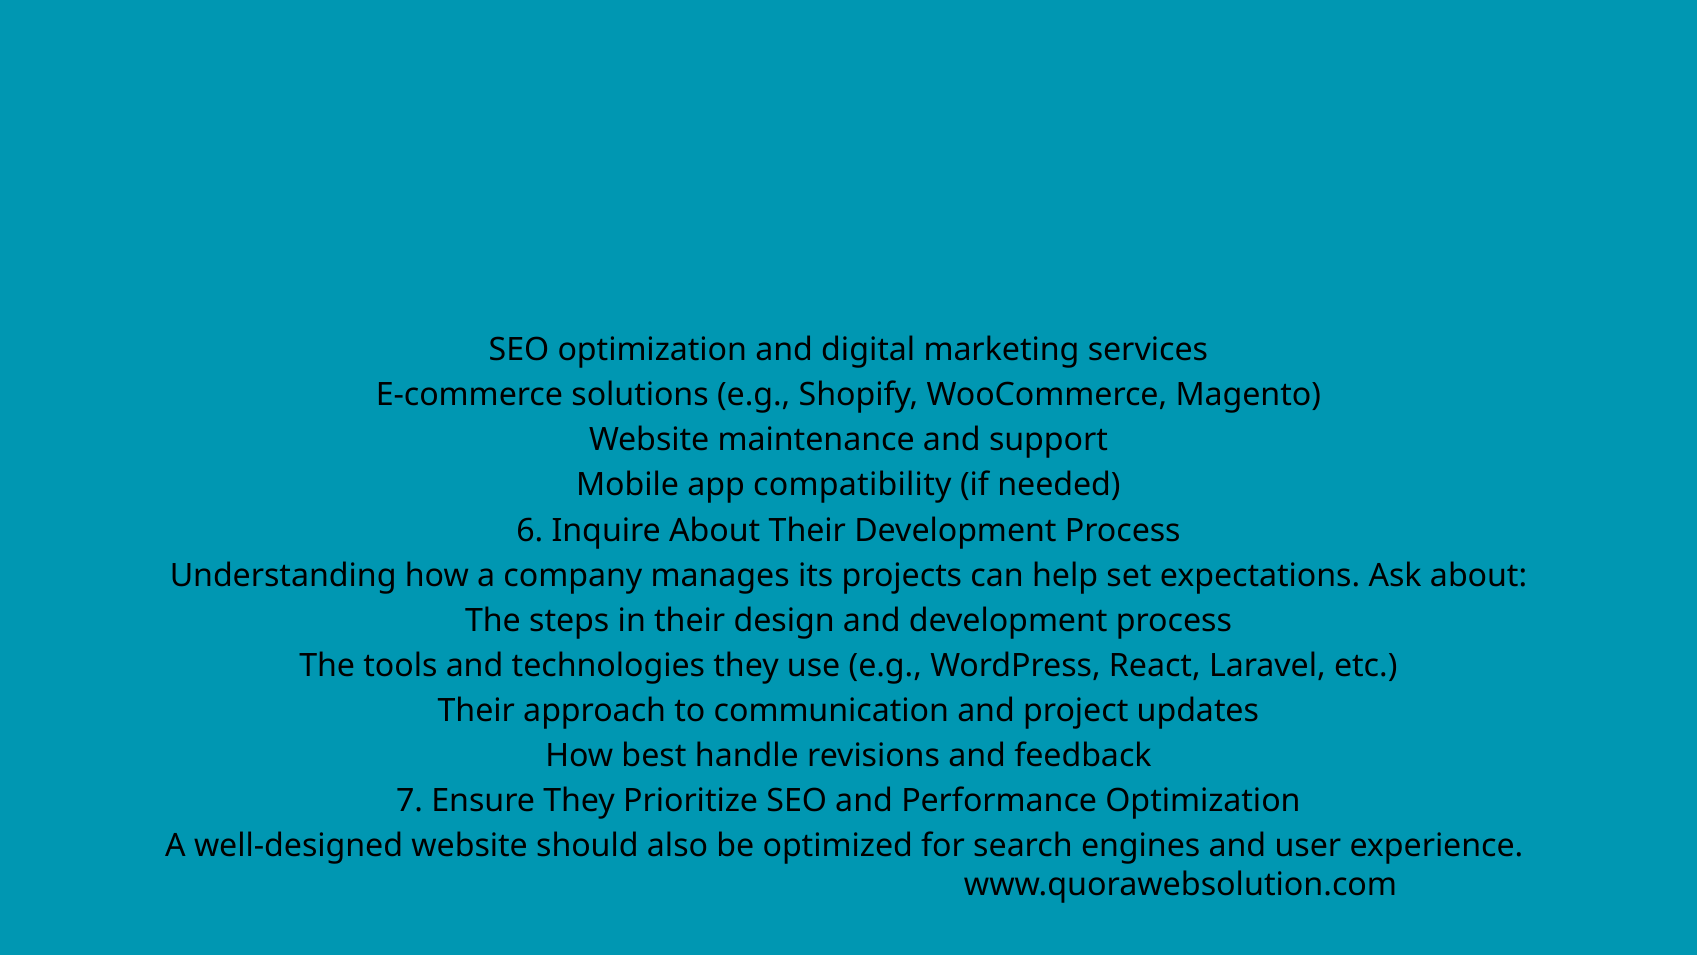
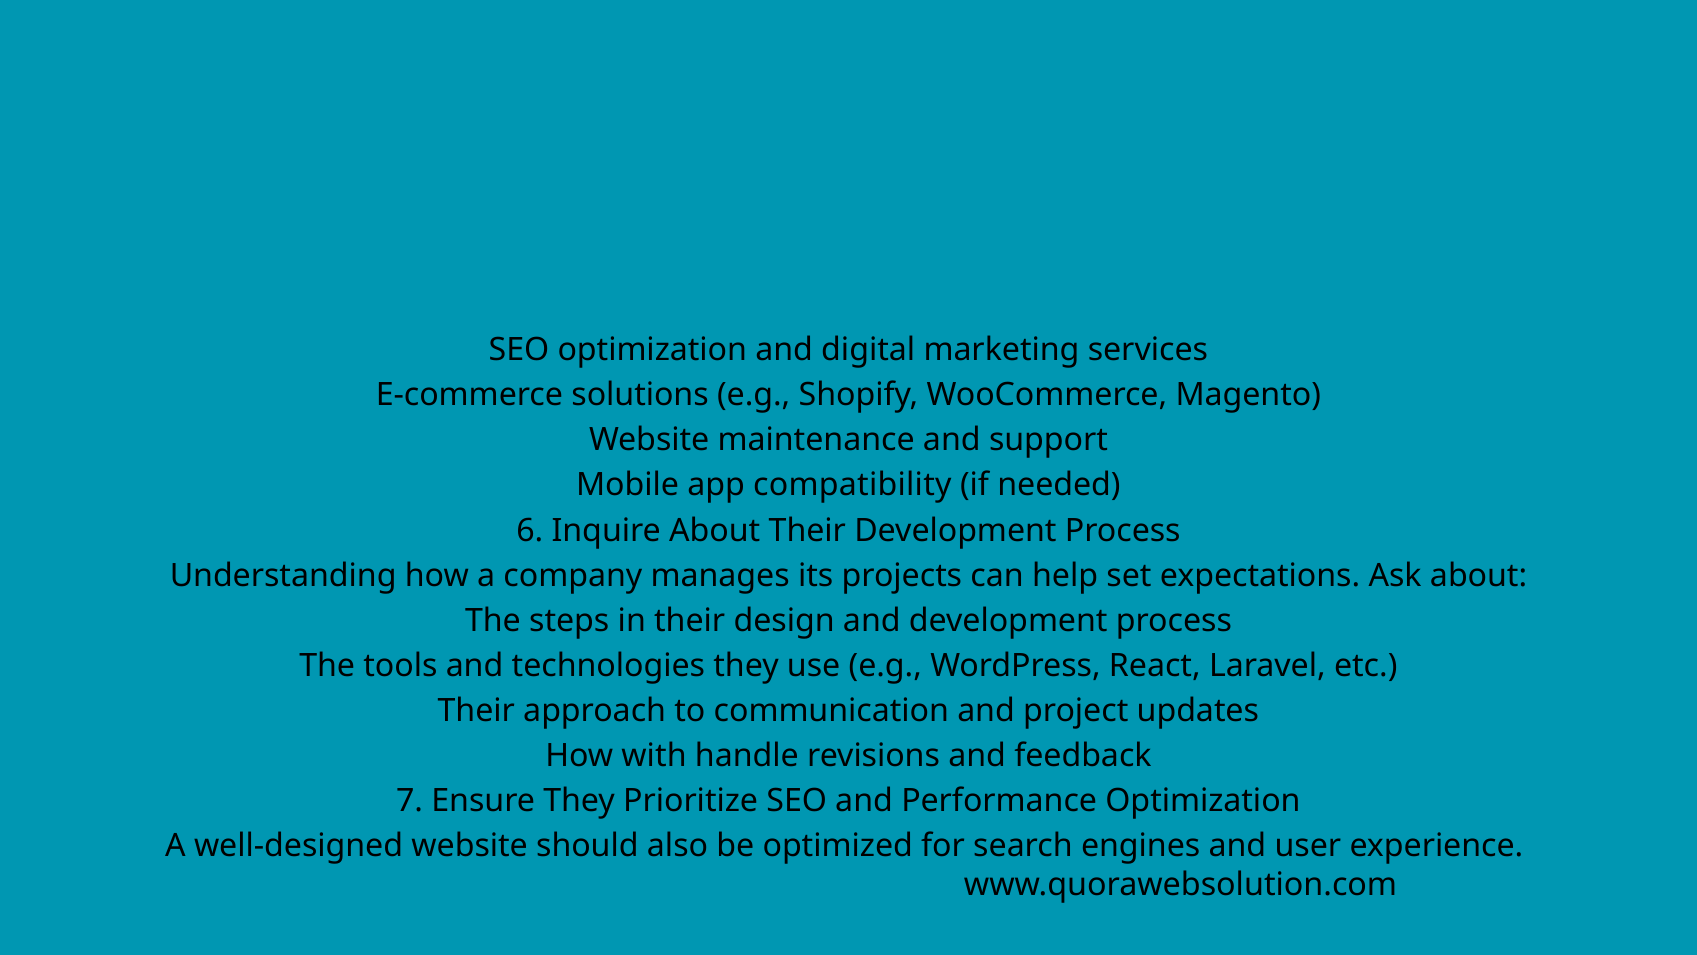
best: best -> with
